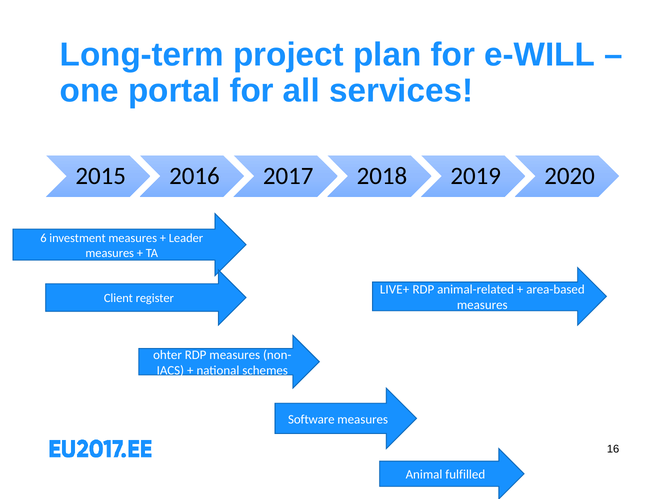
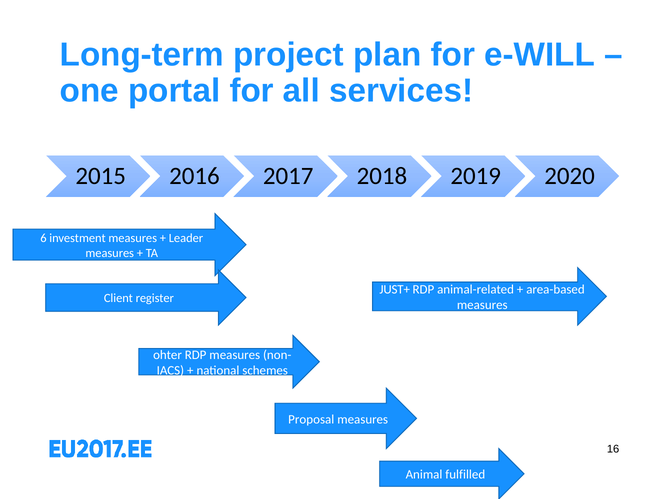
LIVE+: LIVE+ -> JUST+
Software: Software -> Proposal
